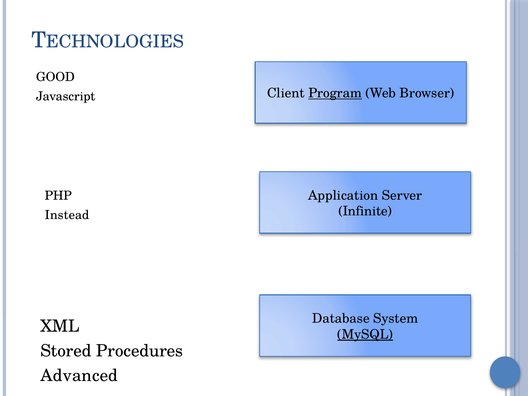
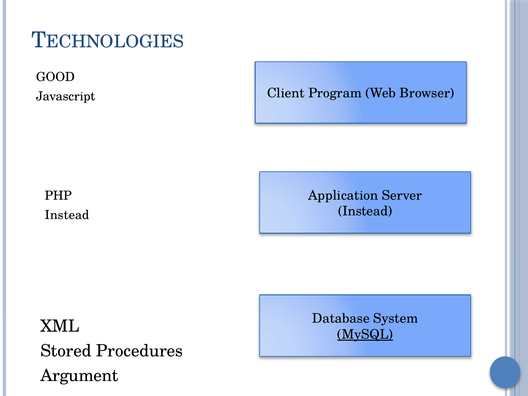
Program underline: present -> none
Infinite at (365, 211): Infinite -> Instead
Advanced: Advanced -> Argument
